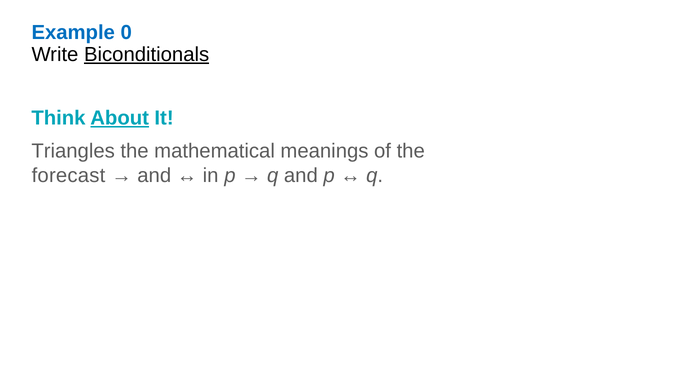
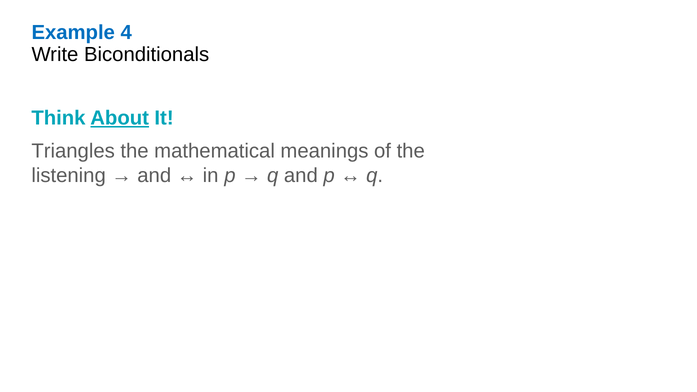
0: 0 -> 4
Biconditionals underline: present -> none
forecast: forecast -> listening
